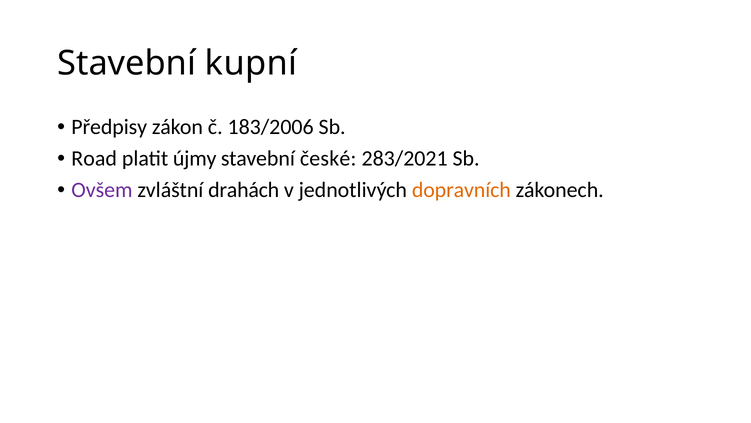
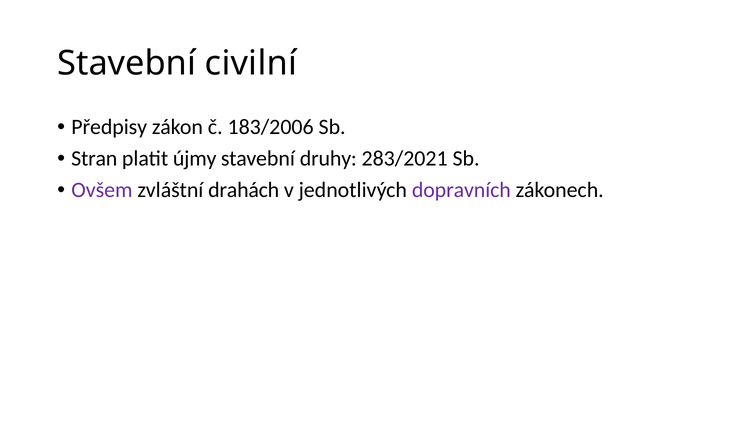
kupní: kupní -> civilní
Road: Road -> Stran
české: české -> druhy
dopravních colour: orange -> purple
